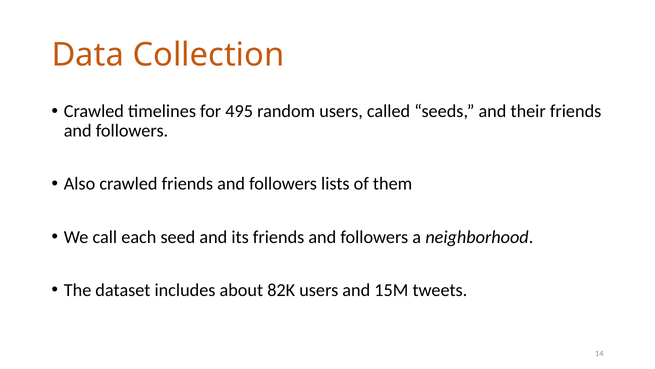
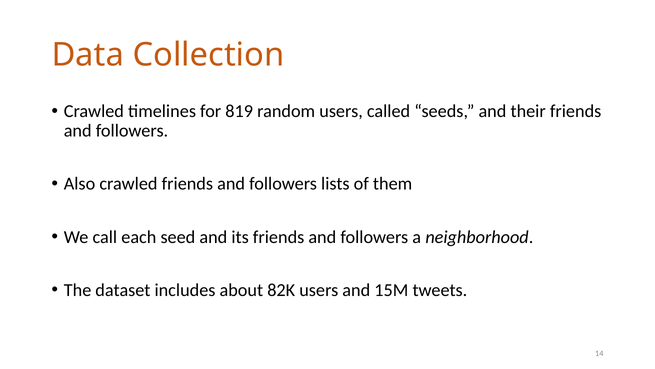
495: 495 -> 819
